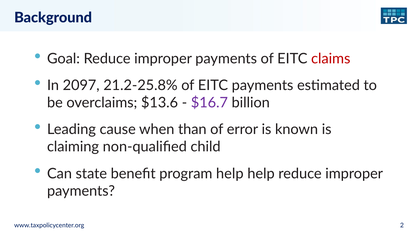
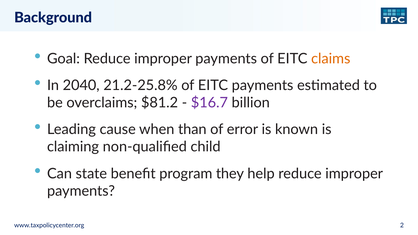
claims colour: red -> orange
2097: 2097 -> 2040
$13.6: $13.6 -> $81.2
program help: help -> they
